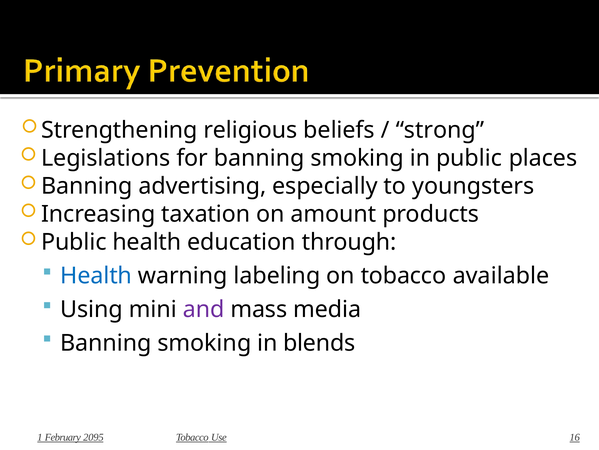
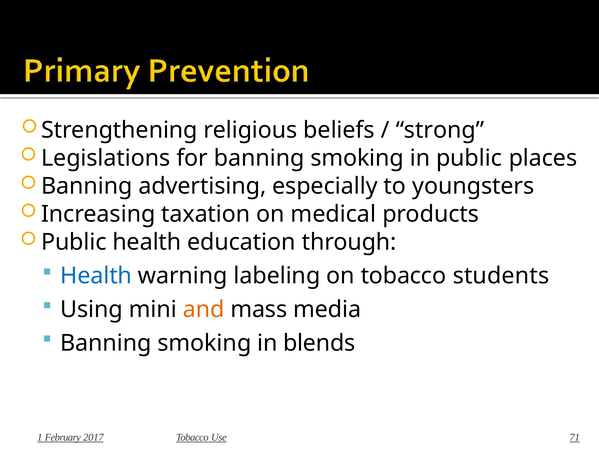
amount: amount -> medical
available: available -> students
and colour: purple -> orange
2095: 2095 -> 2017
16: 16 -> 71
